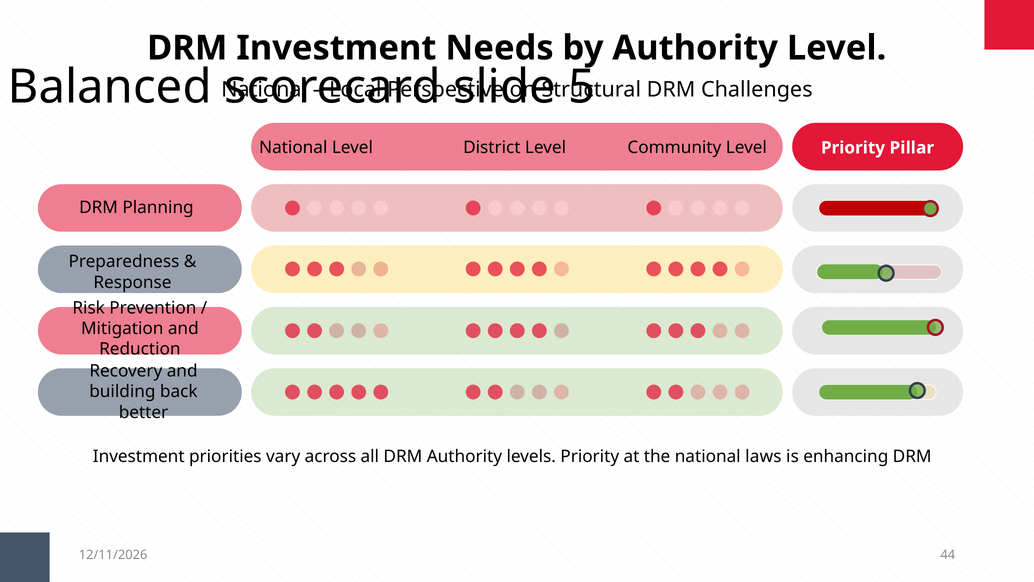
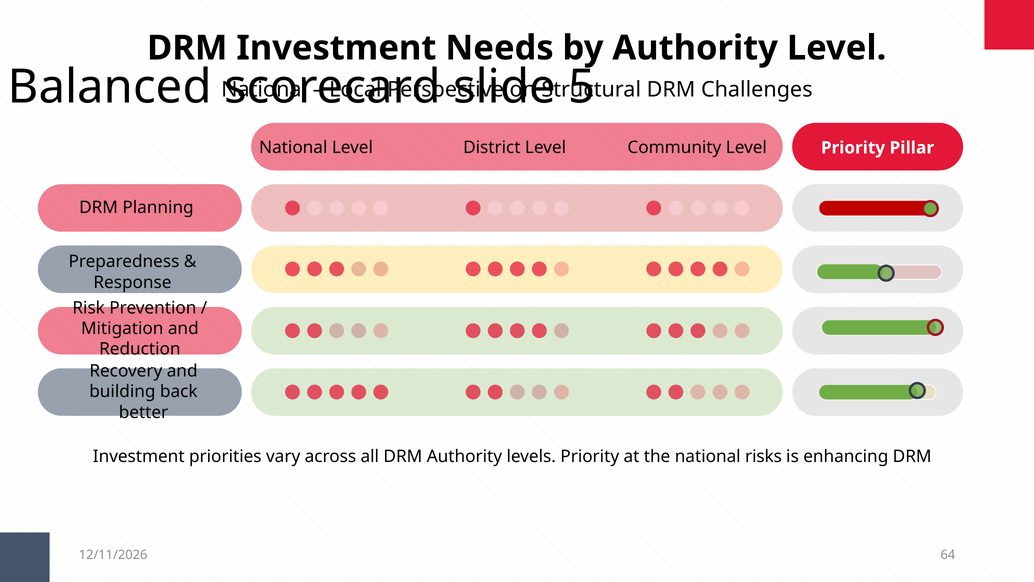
laws: laws -> risks
44: 44 -> 64
